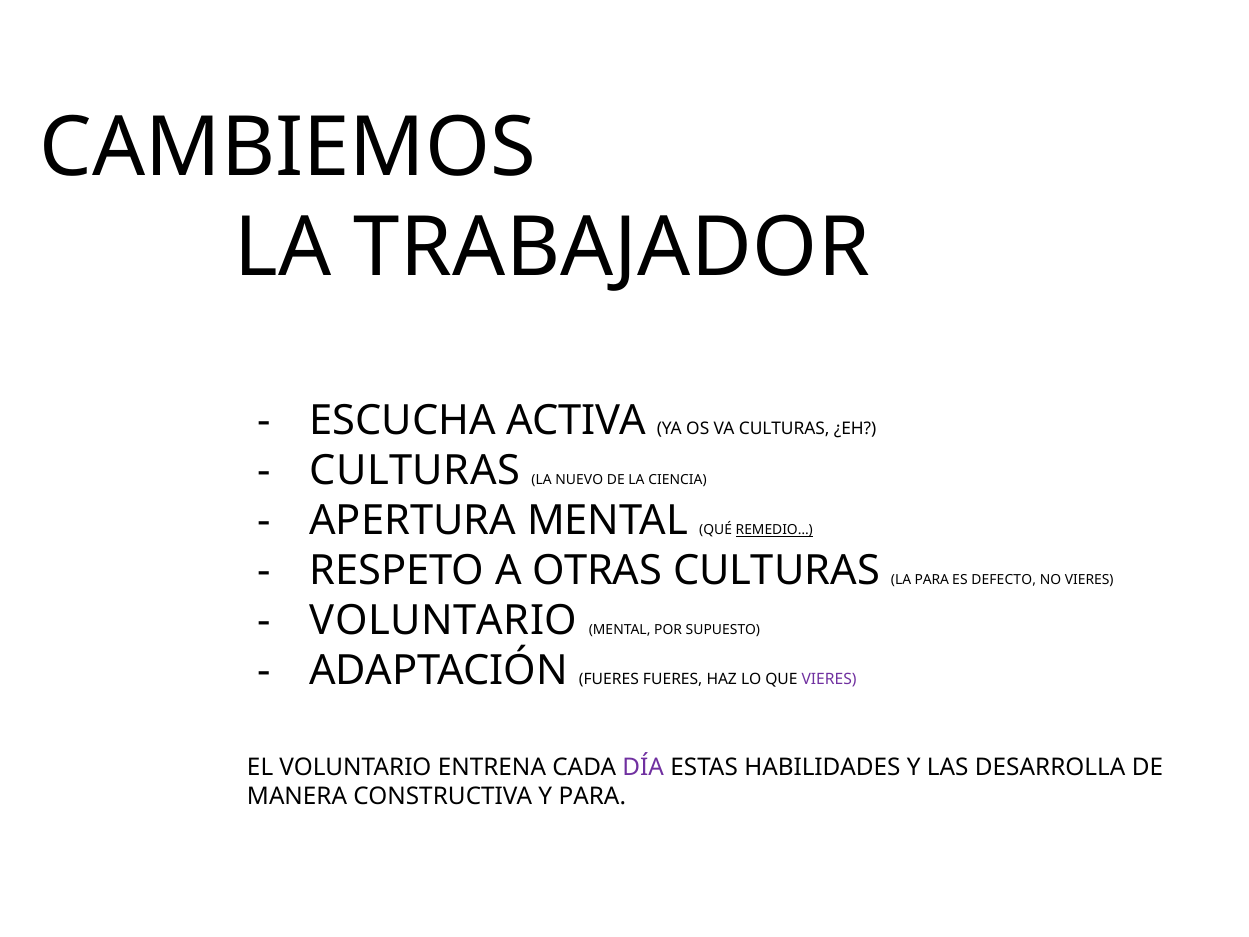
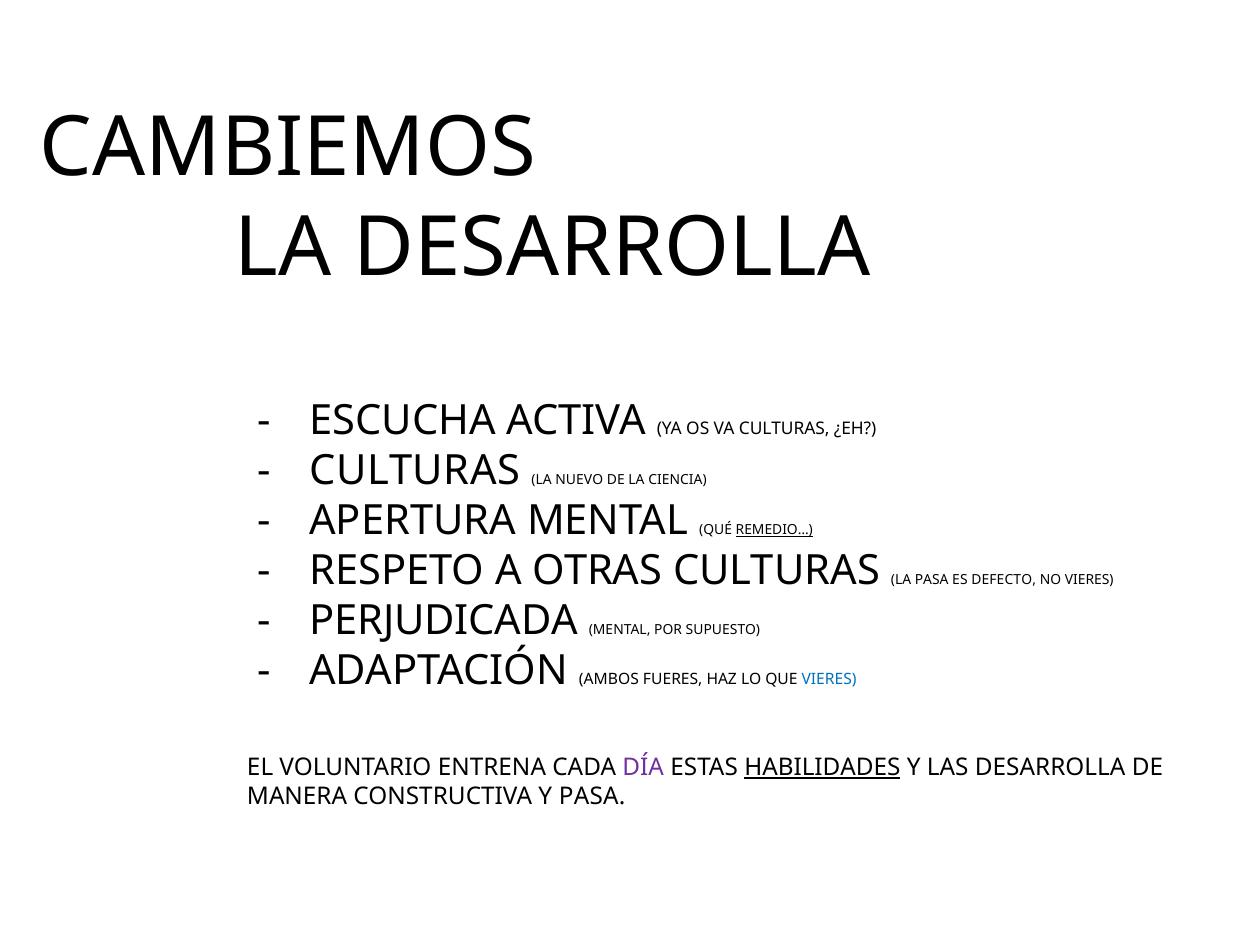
LA TRABAJADOR: TRABAJADOR -> DESARROLLA
LA PARA: PARA -> PASA
VOLUNTARIO at (443, 621): VOLUNTARIO -> PERJUDICADA
ADAPTACIÓN FUERES: FUERES -> AMBOS
VIERES at (829, 679) colour: purple -> blue
HABILIDADES underline: none -> present
Y PARA: PARA -> PASA
